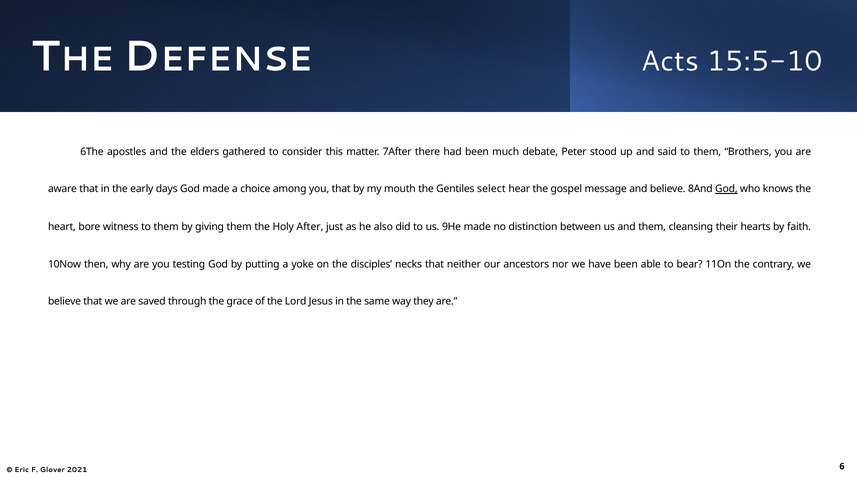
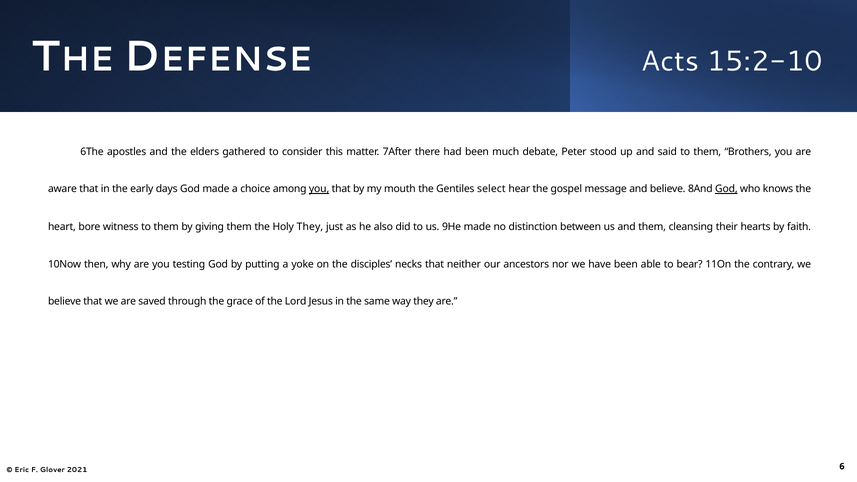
15:5-10: 15:5-10 -> 15:2-10
you at (319, 189) underline: none -> present
Holy After: After -> They
